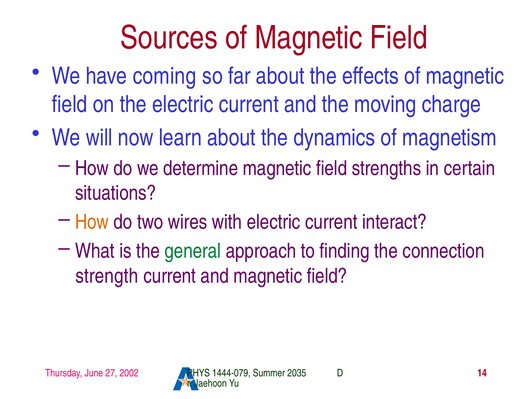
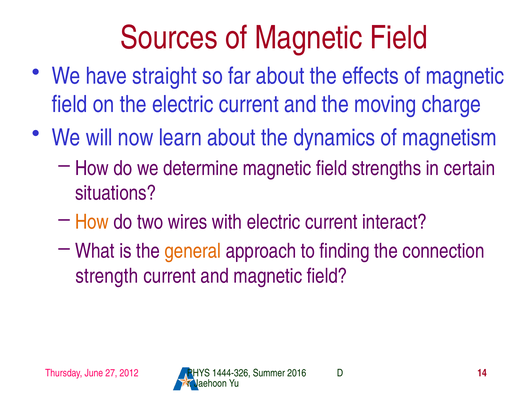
coming: coming -> straight
general colour: green -> orange
2002: 2002 -> 2012
1444-079: 1444-079 -> 1444-326
2035: 2035 -> 2016
